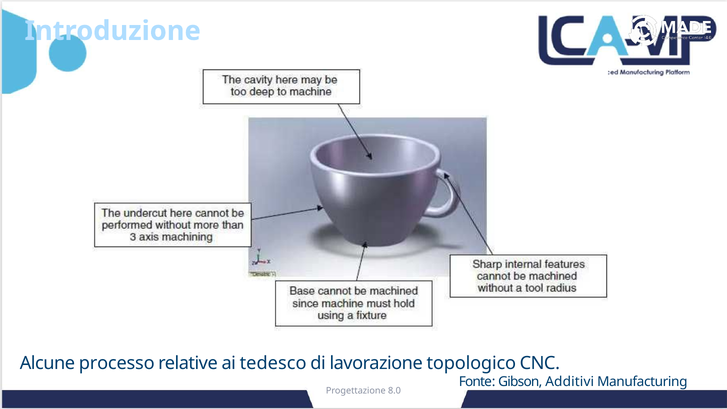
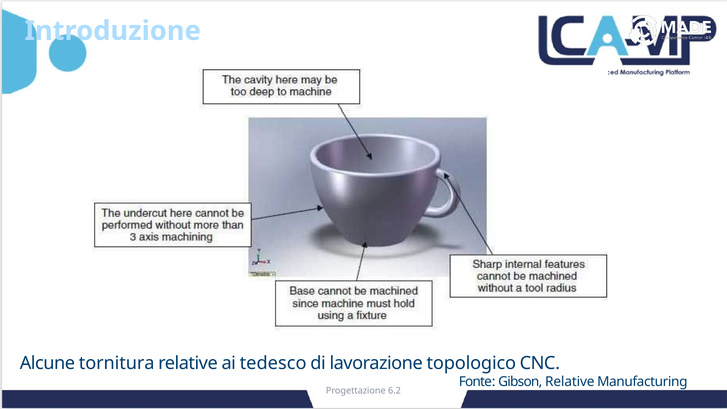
processo: processo -> tornitura
Gibson Additivi: Additivi -> Relative
8.0: 8.0 -> 6.2
